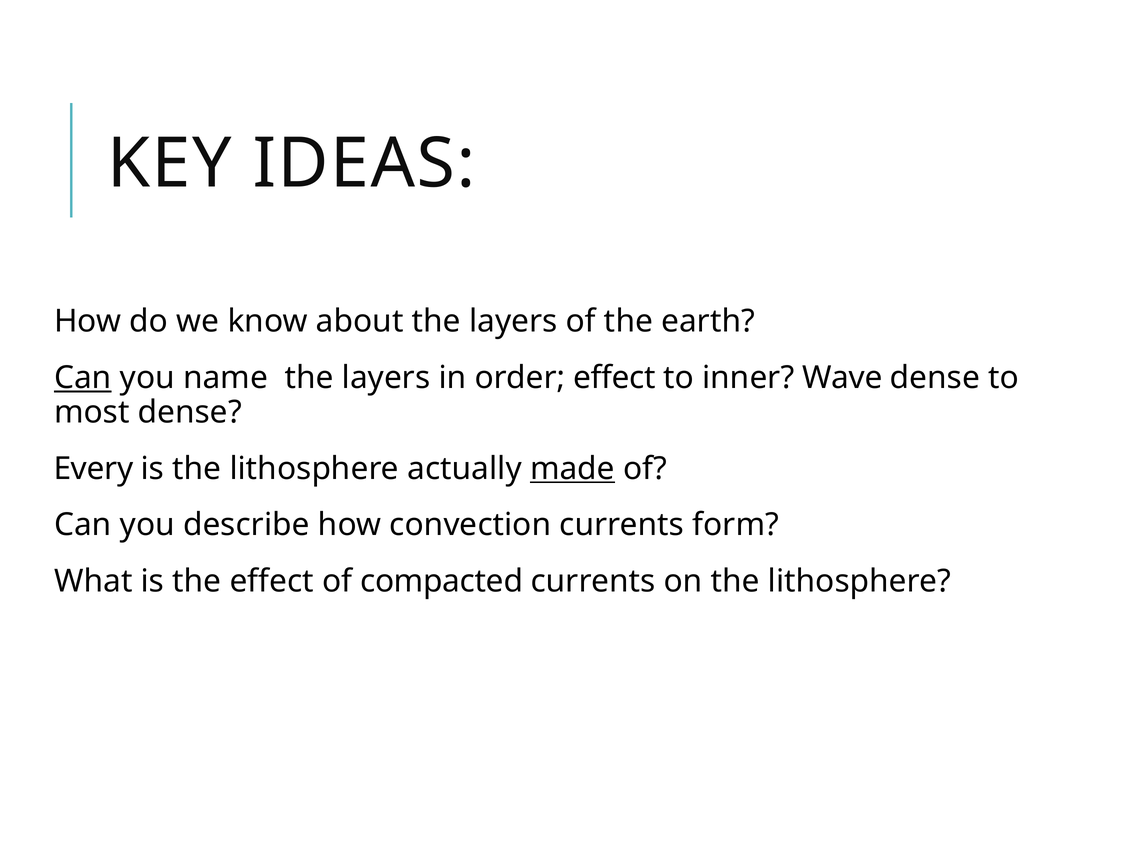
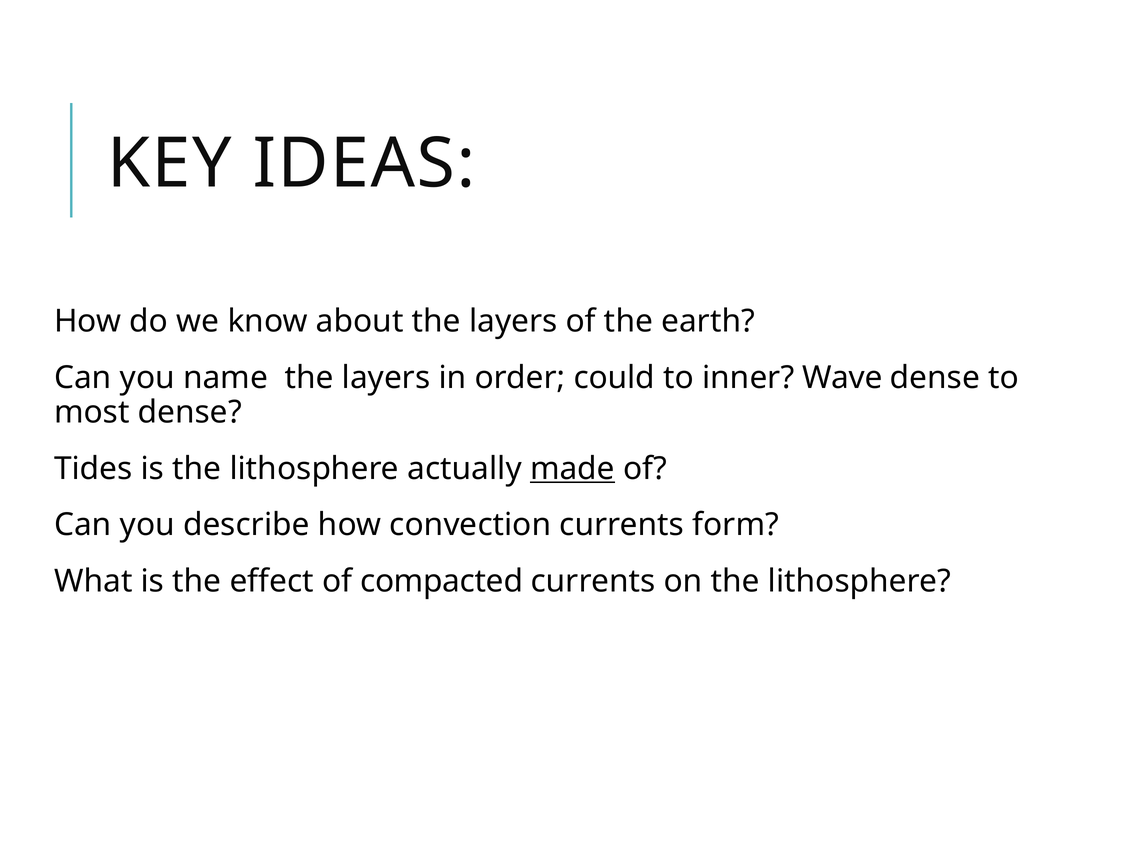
Can at (83, 378) underline: present -> none
order effect: effect -> could
Every: Every -> Tides
